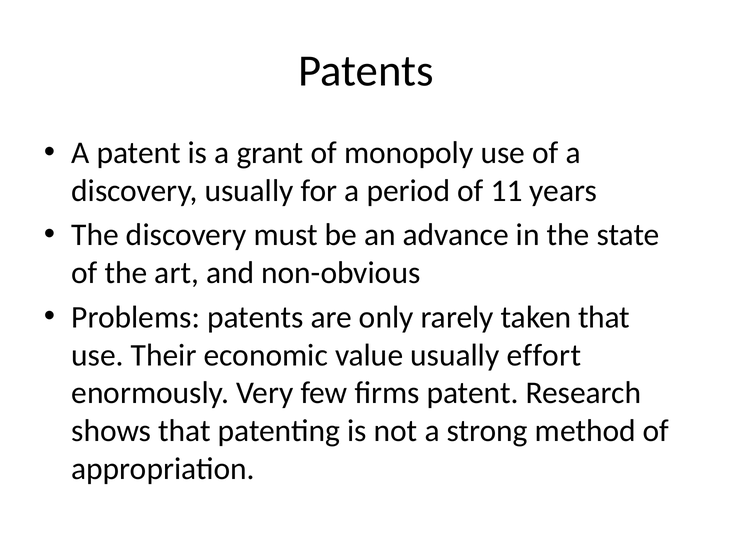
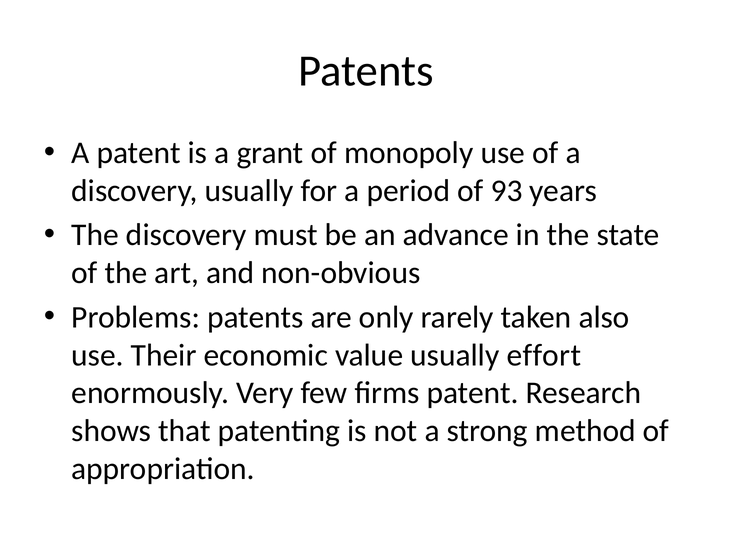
11: 11 -> 93
taken that: that -> also
